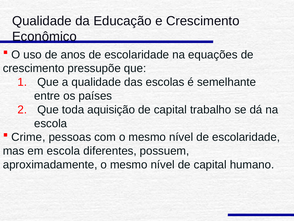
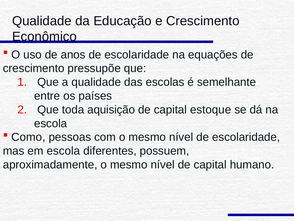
trabalho: trabalho -> estoque
Crime: Crime -> Como
